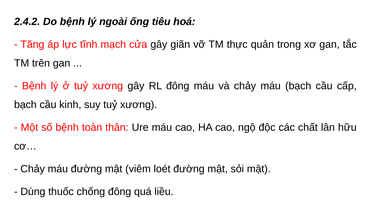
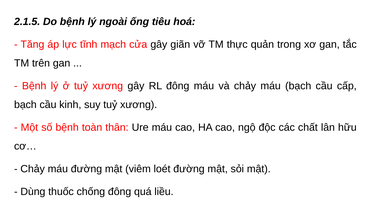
2.4.2: 2.4.2 -> 2.1.5
